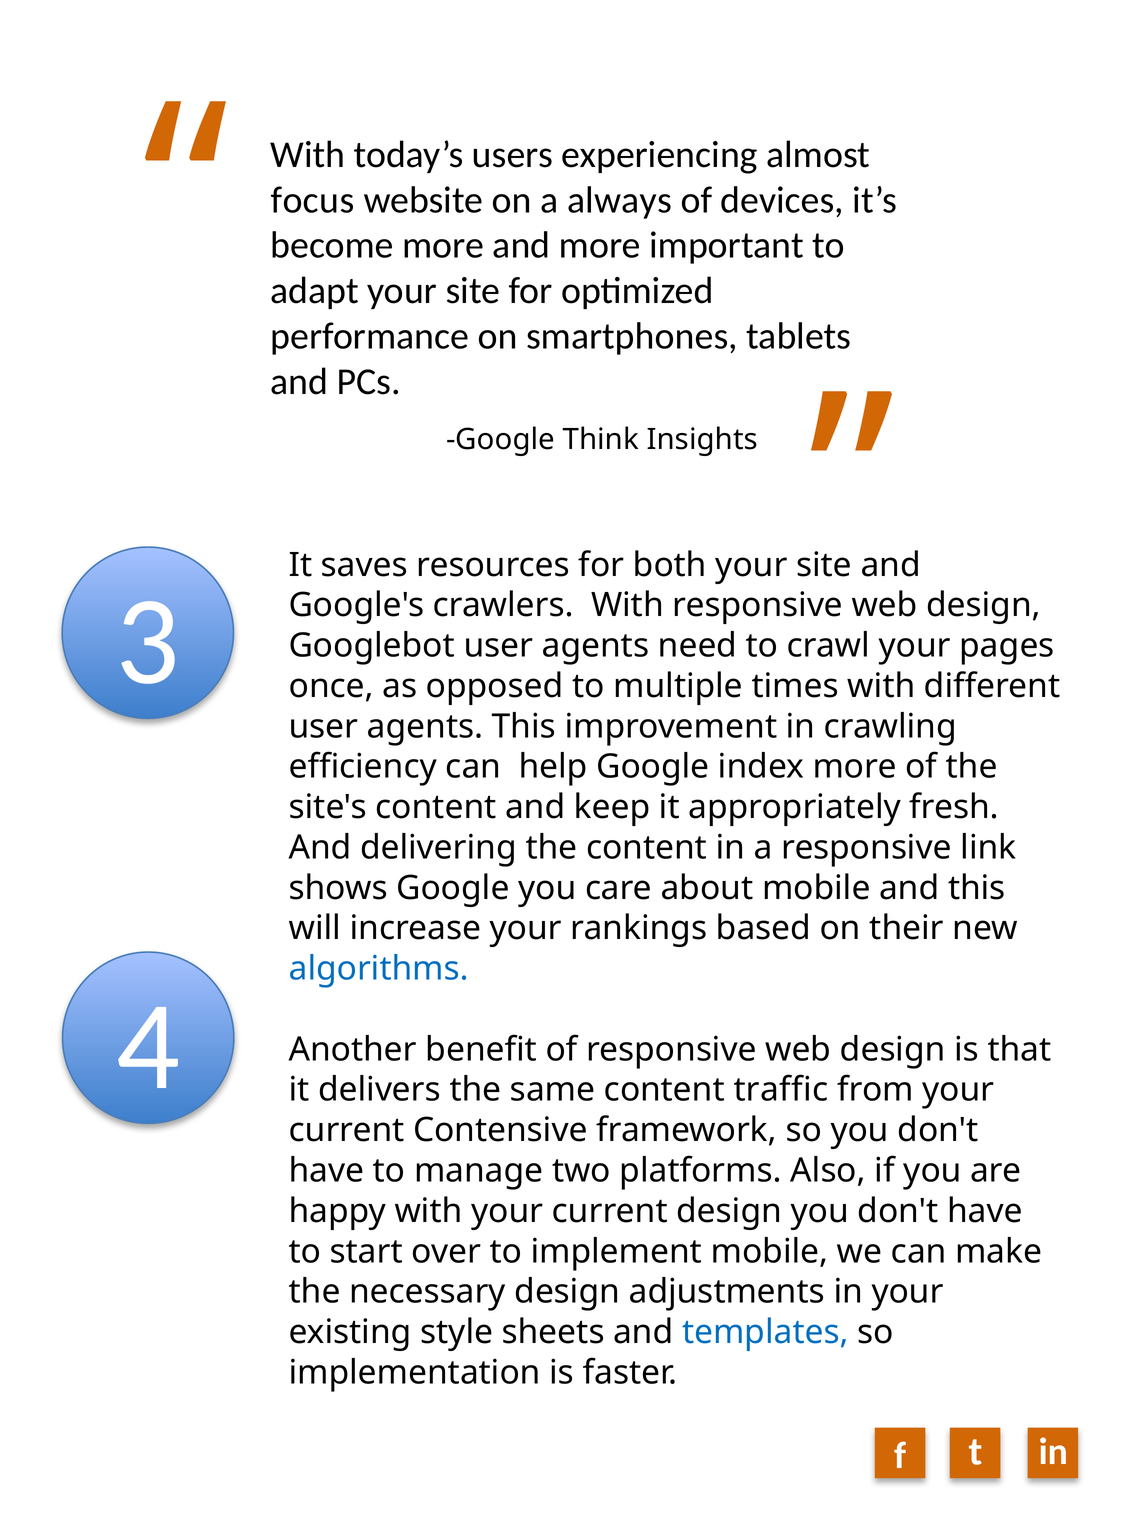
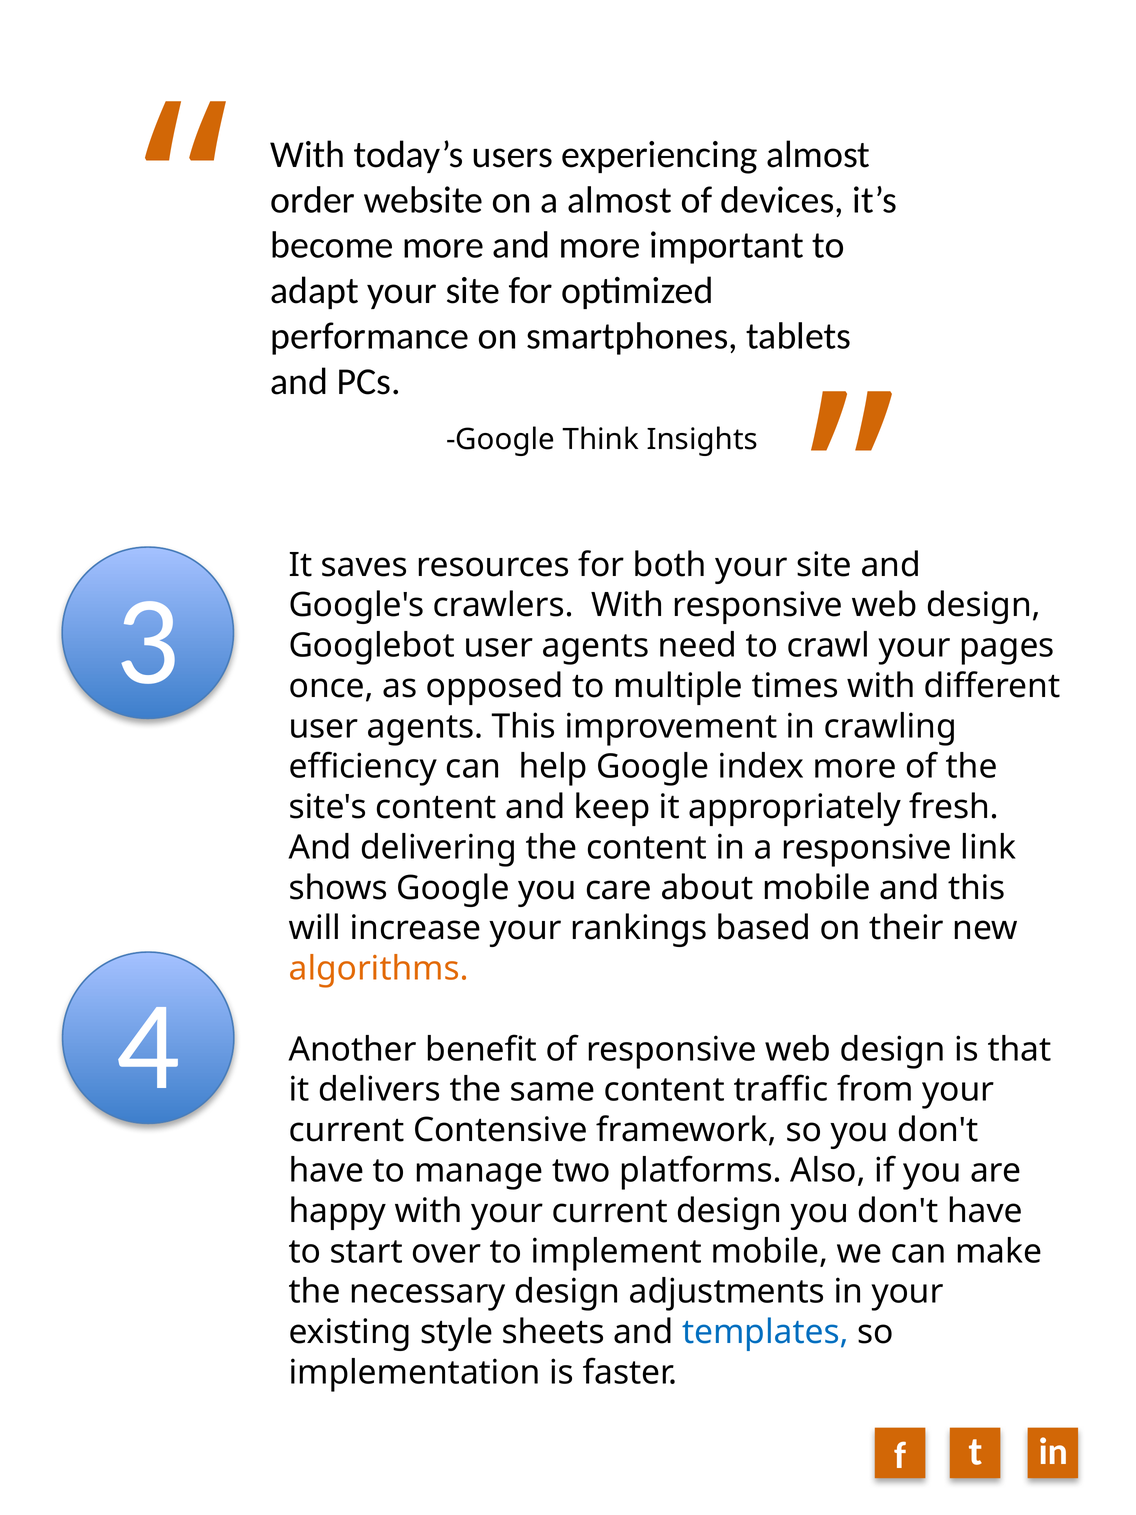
focus: focus -> order
a always: always -> almost
algorithms colour: blue -> orange
